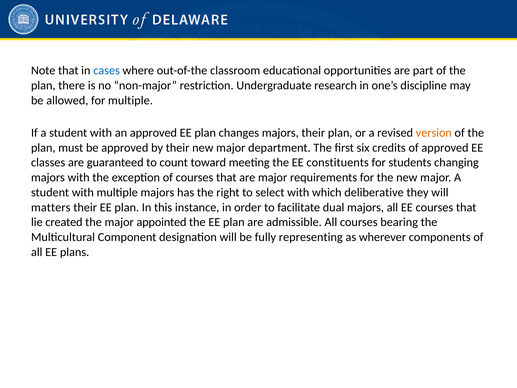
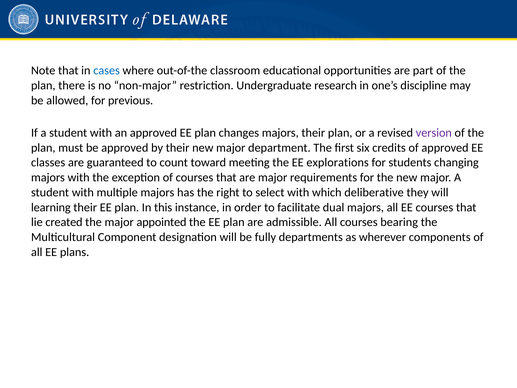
for multiple: multiple -> previous
version colour: orange -> purple
constituents: constituents -> explorations
matters: matters -> learning
representing: representing -> departments
